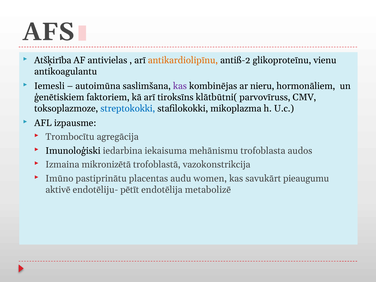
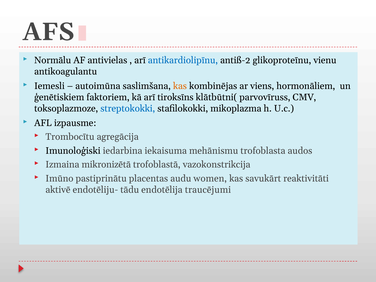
Atšķirība: Atšķirība -> Normālu
antikardiolipīnu colour: orange -> blue
kas at (180, 86) colour: purple -> orange
nieru: nieru -> viens
pieaugumu: pieaugumu -> reaktivitāti
pētīt: pētīt -> tādu
metabolizē: metabolizē -> traucējumi
